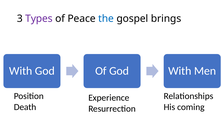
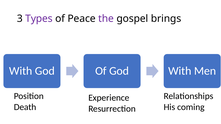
the colour: blue -> purple
